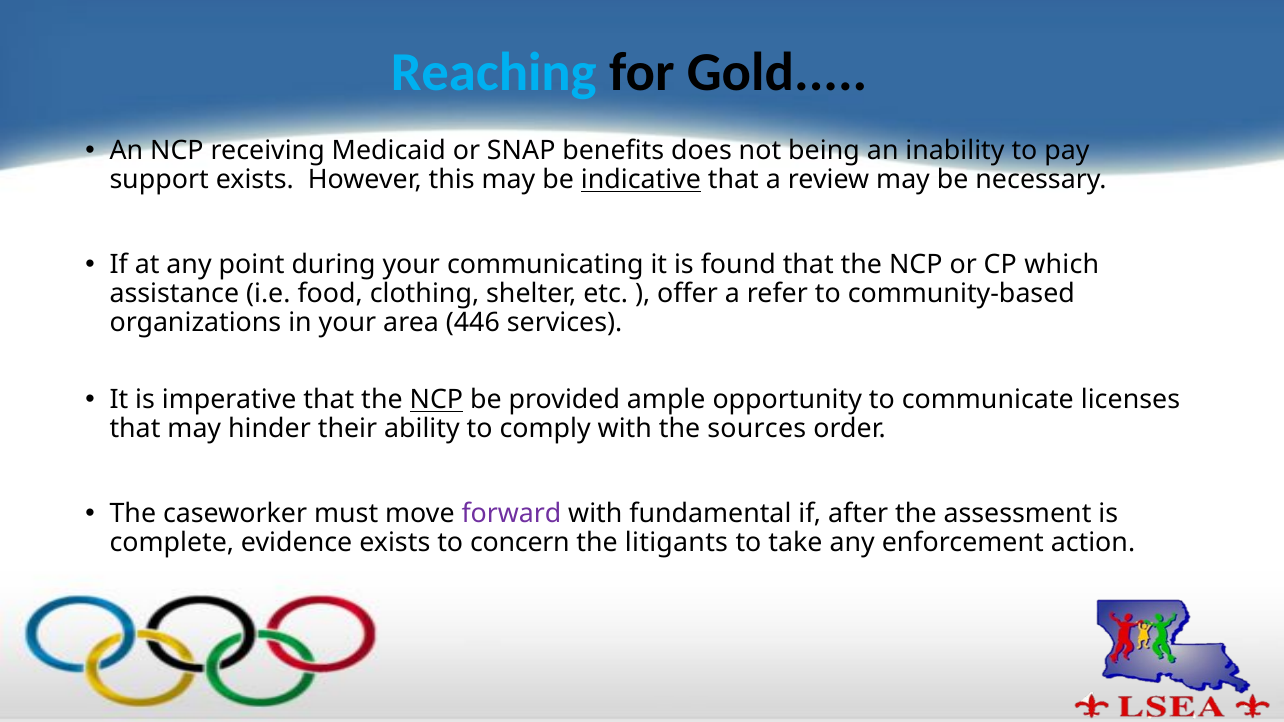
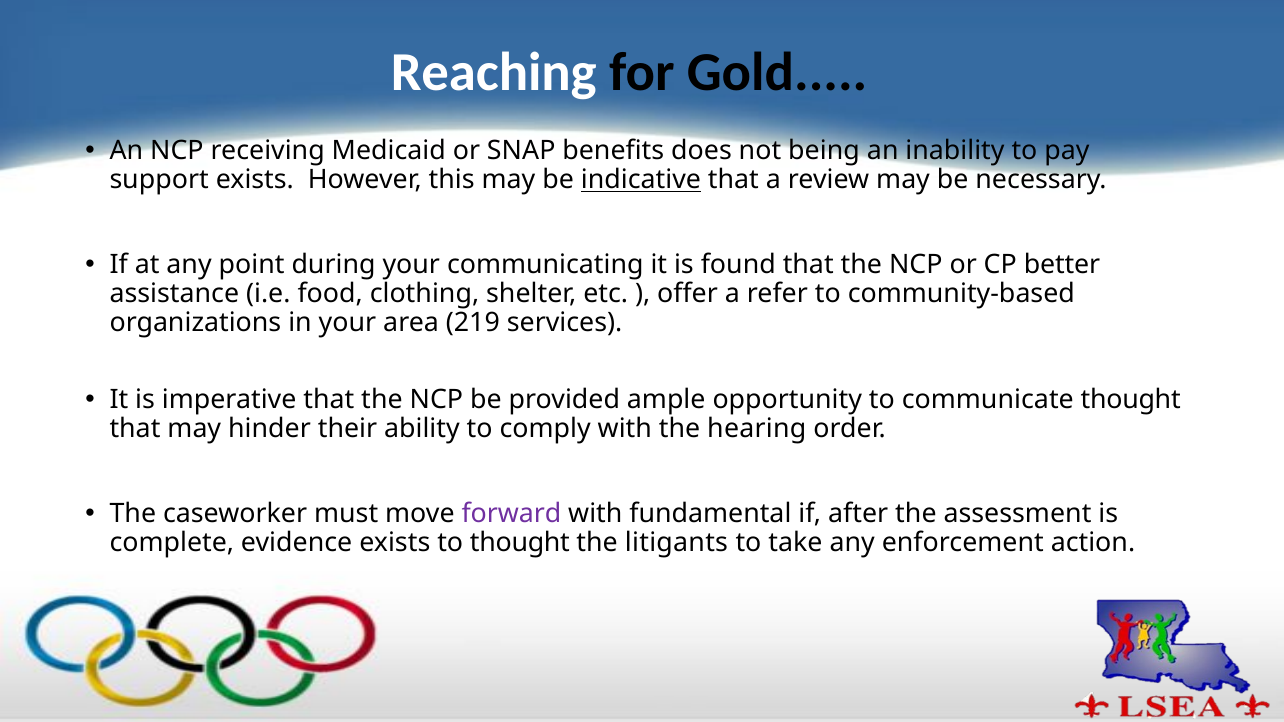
Reaching colour: light blue -> white
which: which -> better
446: 446 -> 219
NCP at (436, 400) underline: present -> none
communicate licenses: licenses -> thought
sources: sources -> hearing
to concern: concern -> thought
